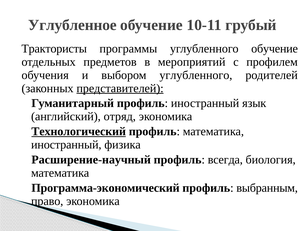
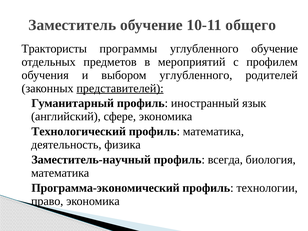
Углубленное: Углубленное -> Заместитель
грубый: грубый -> общего
отряд: отряд -> сфере
Технологический underline: present -> none
иностранный at (66, 145): иностранный -> деятельность
Расширение-научный: Расширение-научный -> Заместитель-научный
выбранным: выбранным -> технологии
